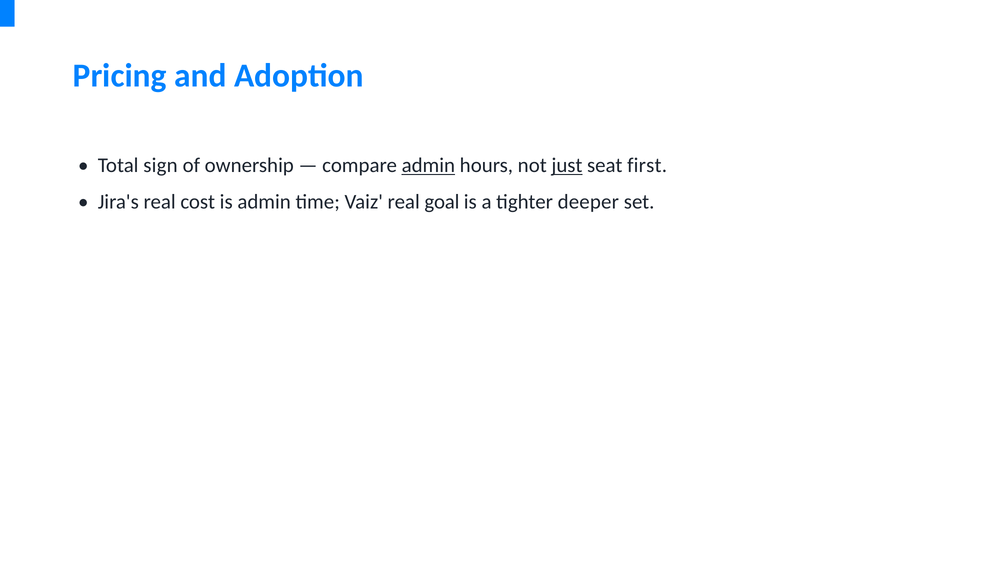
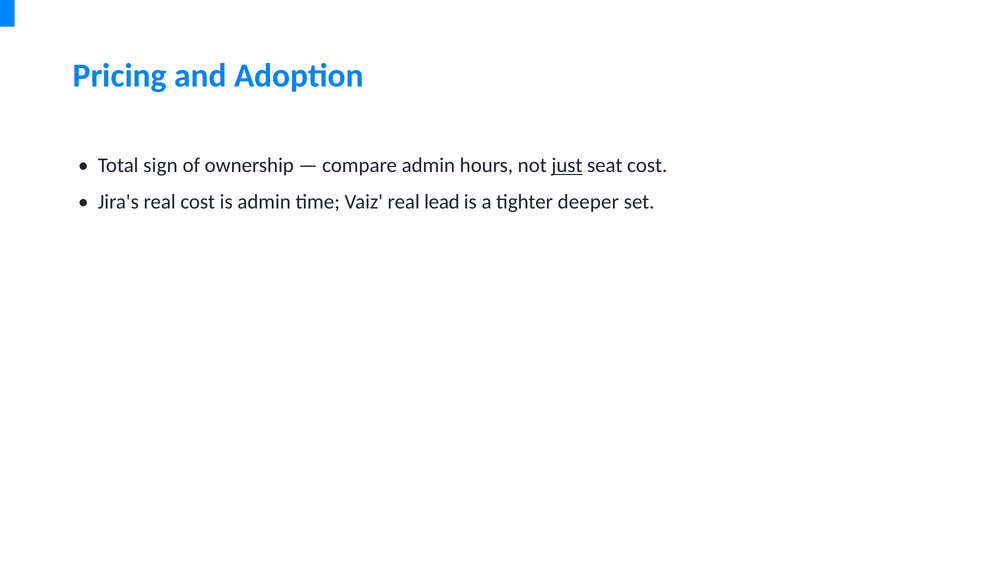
admin at (428, 165) underline: present -> none
seat first: first -> cost
goal: goal -> lead
